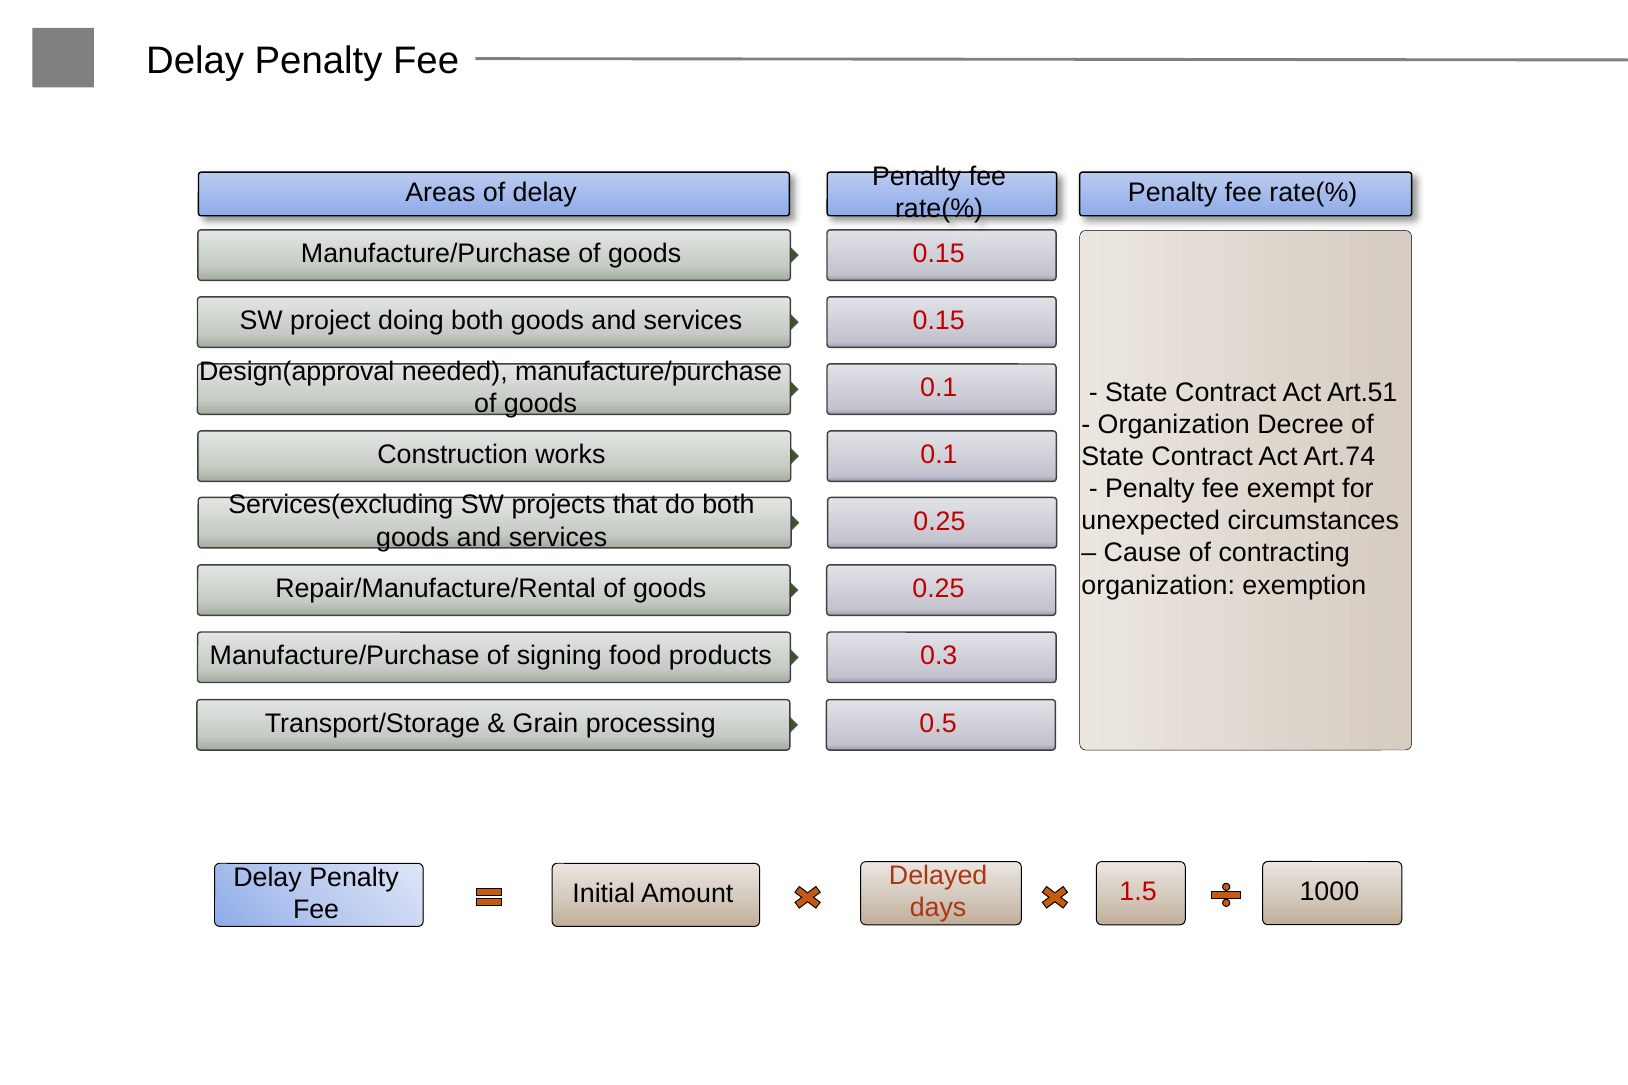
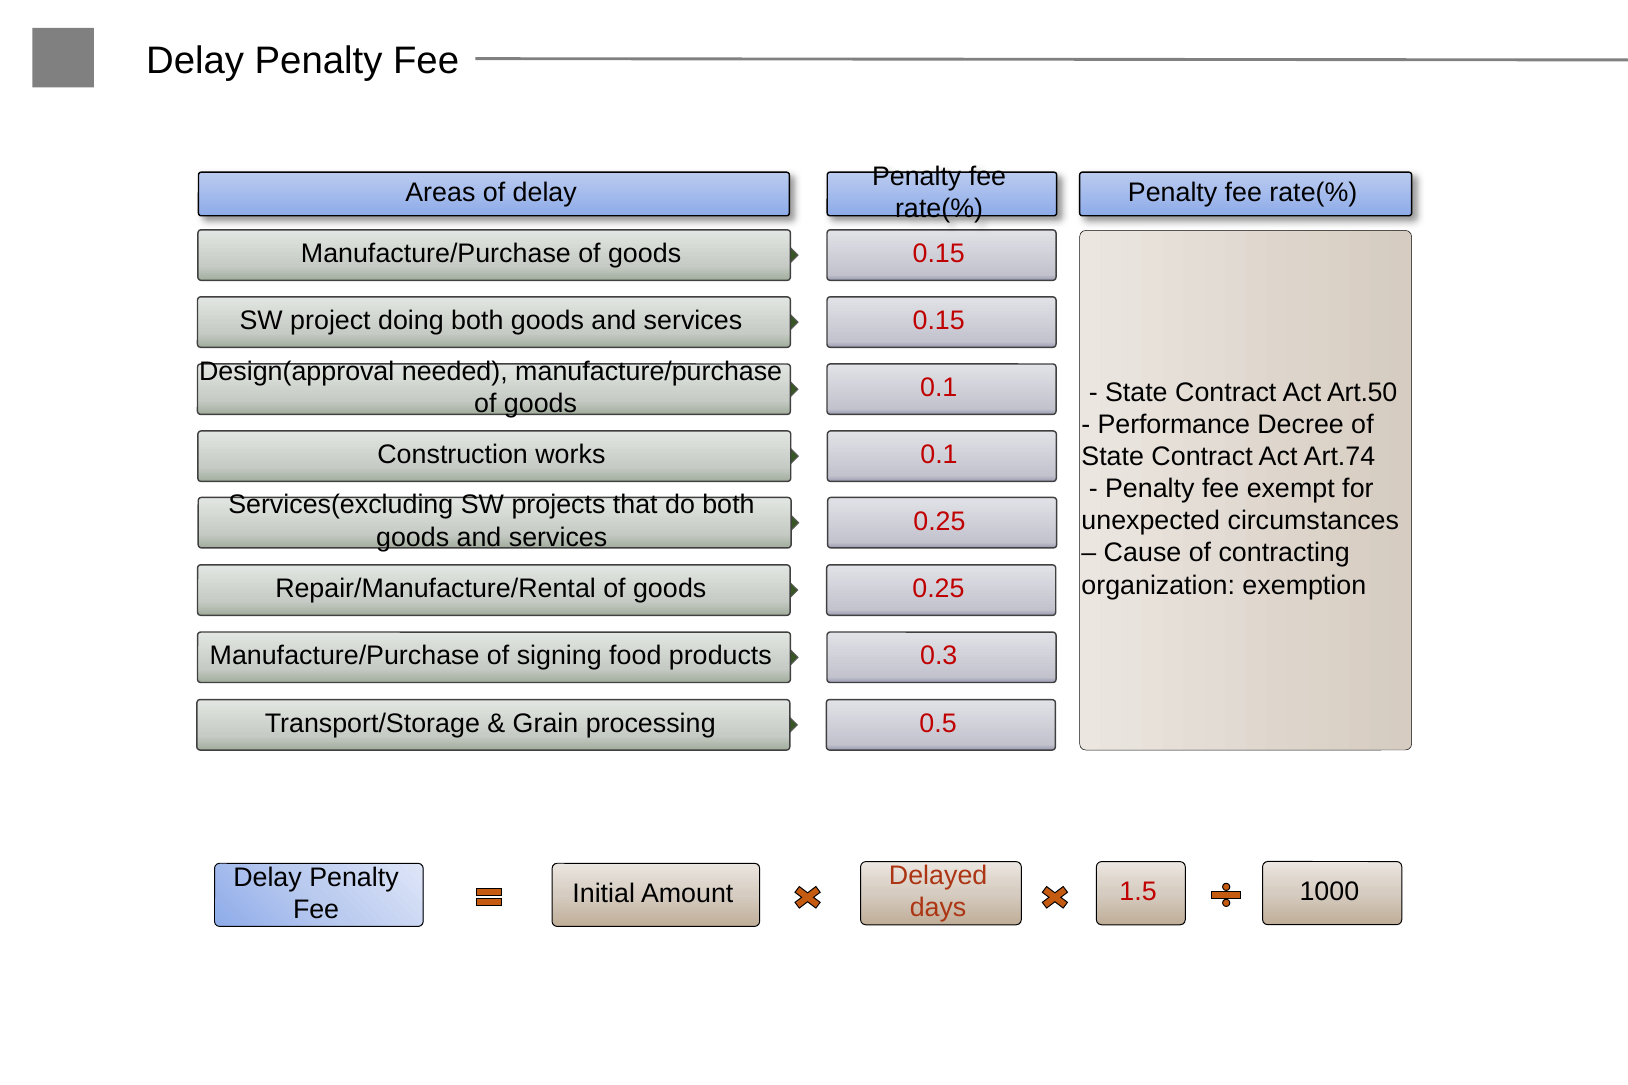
Art.51: Art.51 -> Art.50
Organization at (1174, 425): Organization -> Performance
